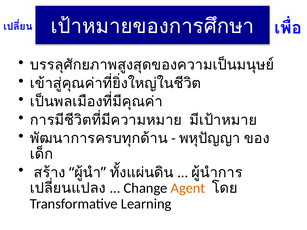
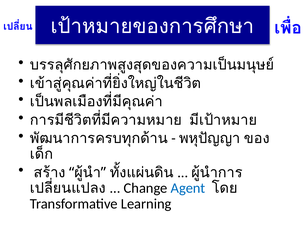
Agent colour: orange -> blue
